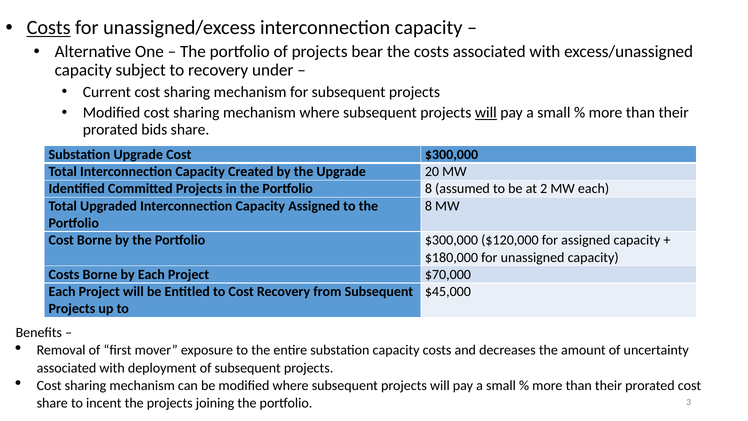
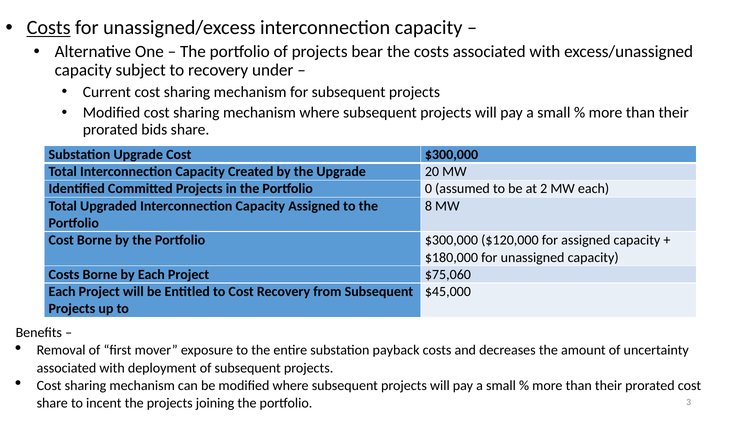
will at (486, 113) underline: present -> none
in the Portfolio 8: 8 -> 0
$70,000: $70,000 -> $75,060
substation capacity: capacity -> payback
